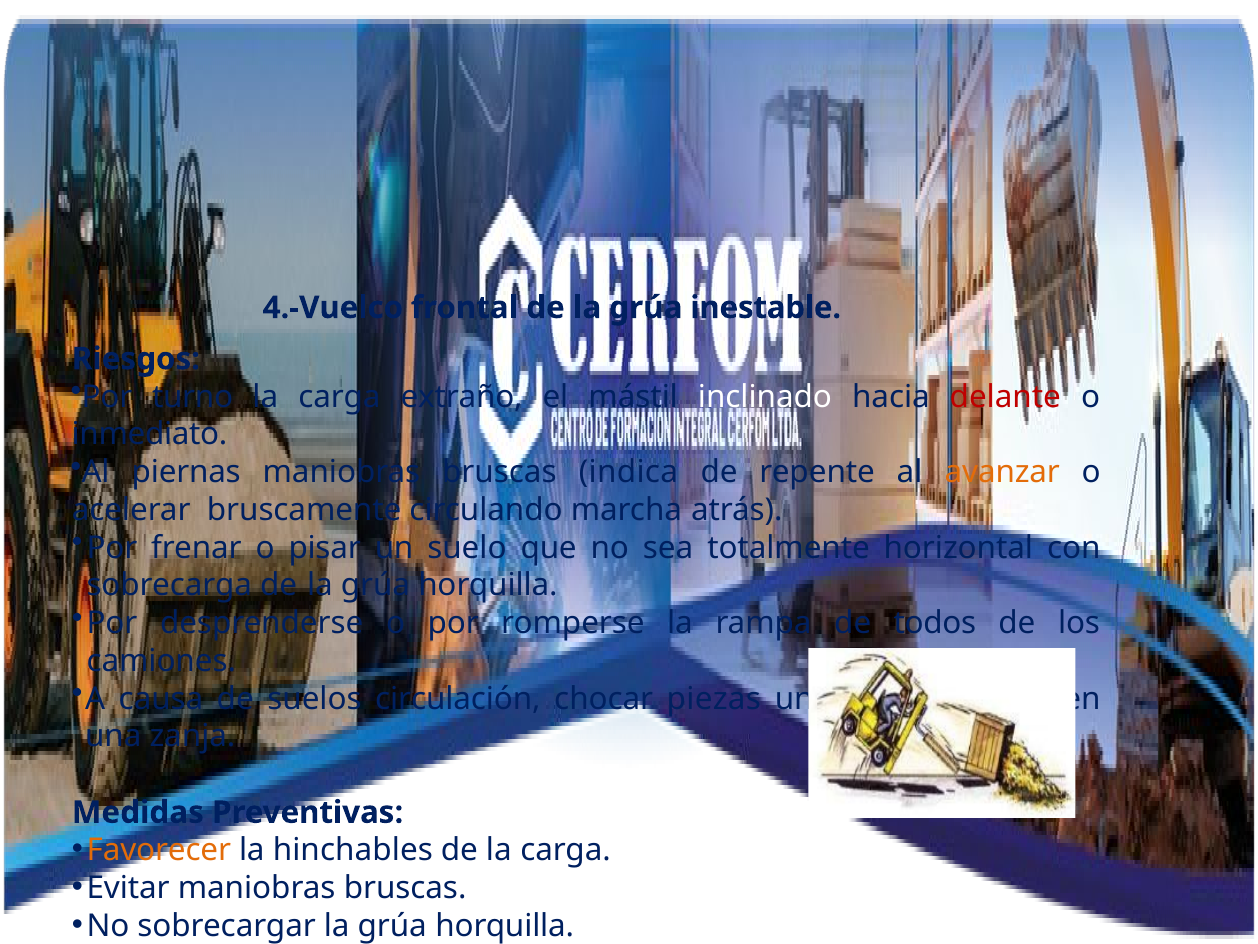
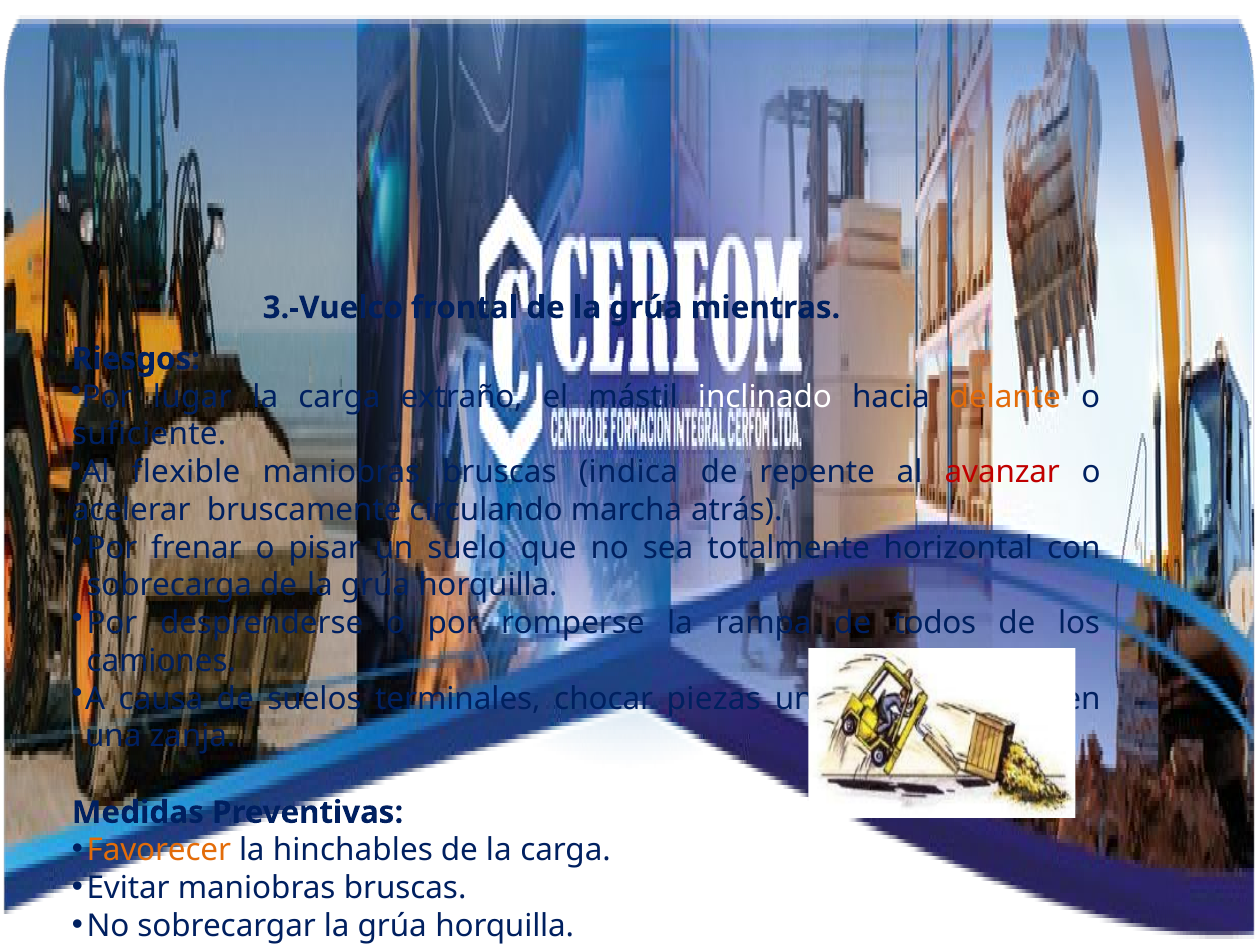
4.-Vuelco: 4.-Vuelco -> 3.-Vuelco
inestable: inestable -> mientras
turno: turno -> lugar
delante colour: red -> orange
inmediato: inmediato -> suficiente
piernas: piernas -> flexible
avanzar colour: orange -> red
circulación: circulación -> terminales
